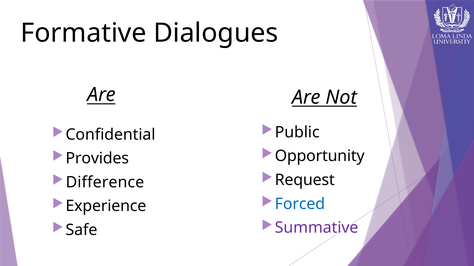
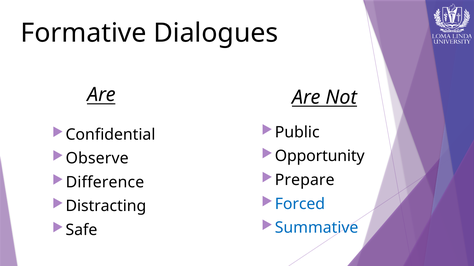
Provides: Provides -> Observe
Request: Request -> Prepare
Experience: Experience -> Distracting
Summative colour: purple -> blue
